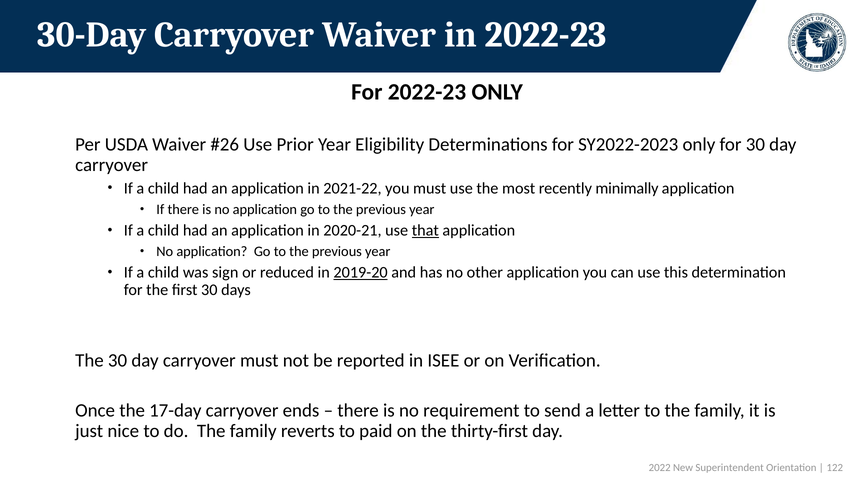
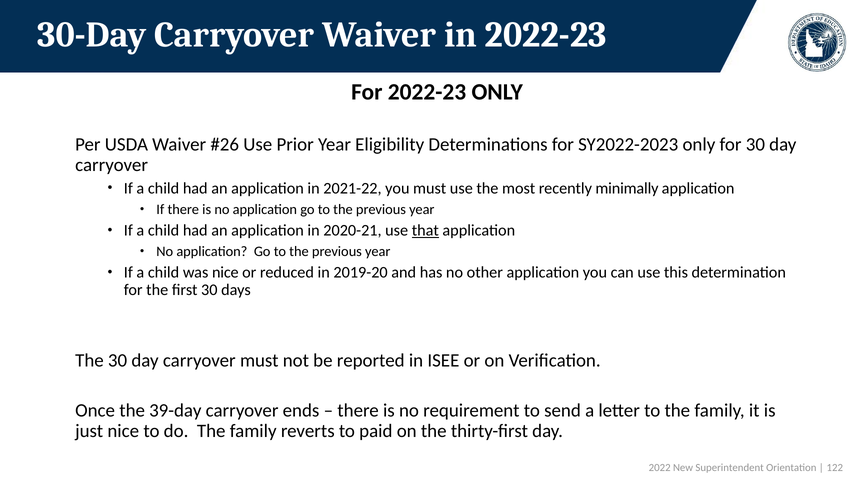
was sign: sign -> nice
2019-20 underline: present -> none
17-day: 17-day -> 39-day
